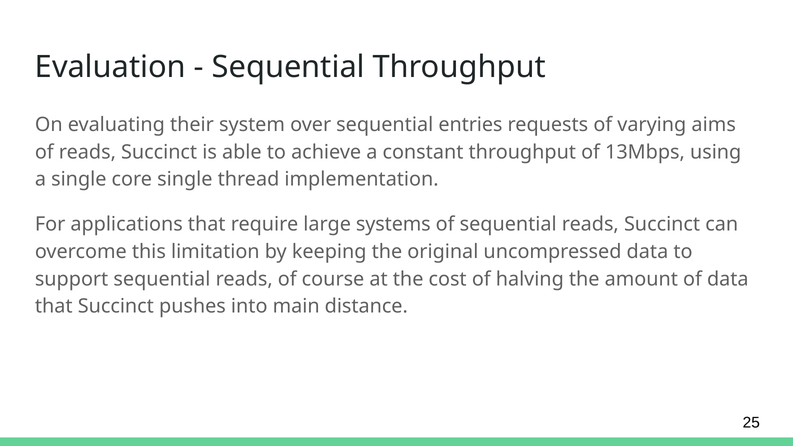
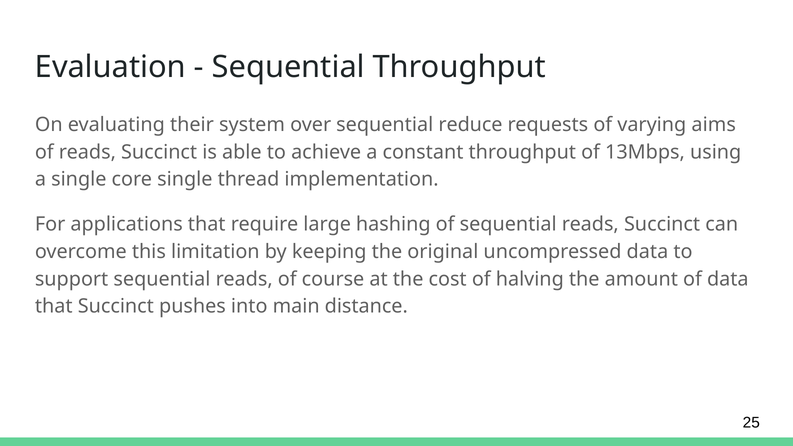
entries: entries -> reduce
systems: systems -> hashing
